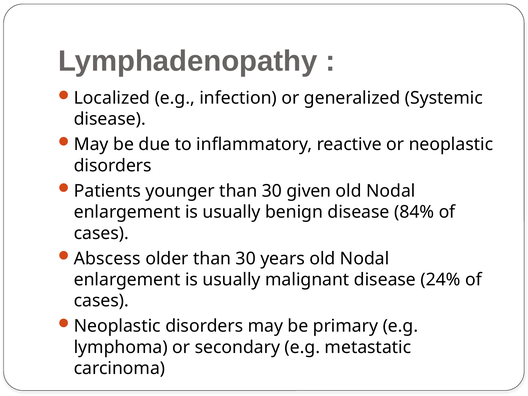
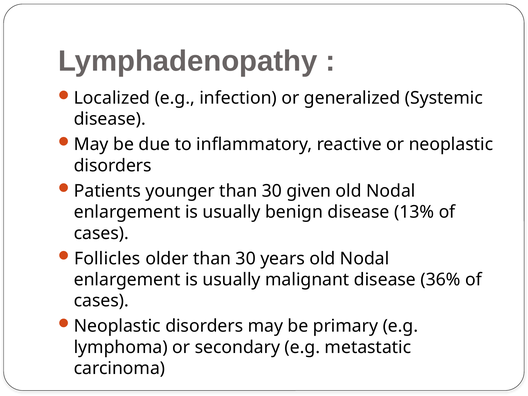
84%: 84% -> 13%
Abscess: Abscess -> Follicles
24%: 24% -> 36%
